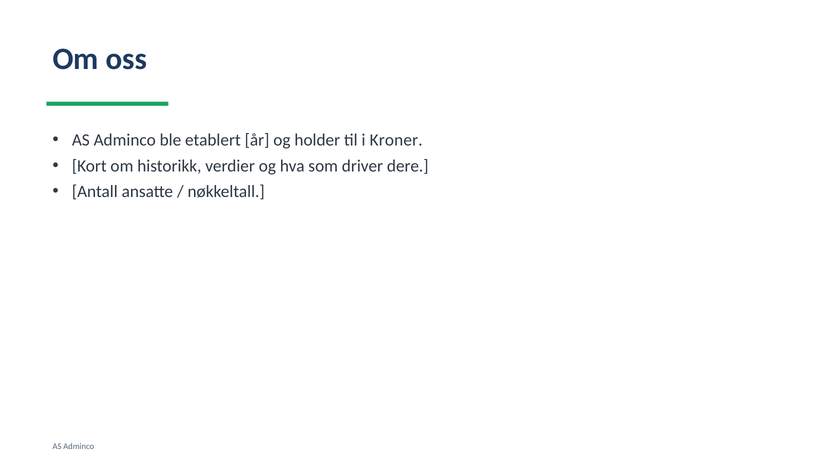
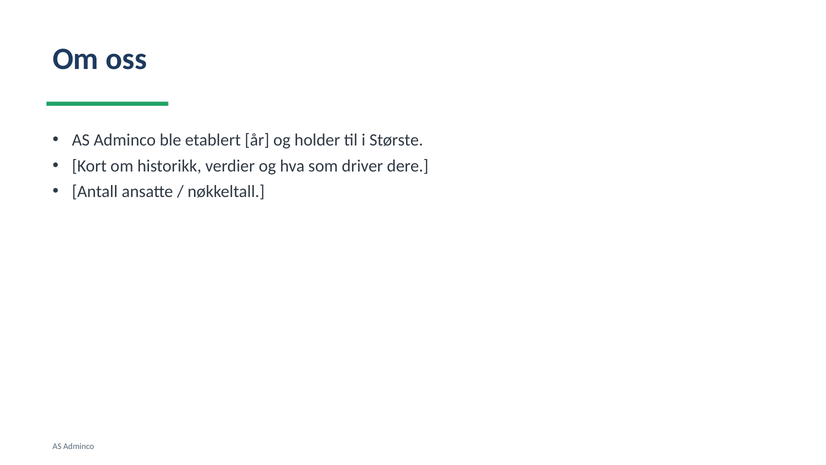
Kroner: Kroner -> Største
